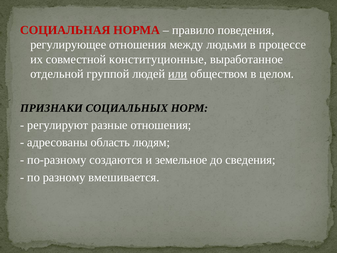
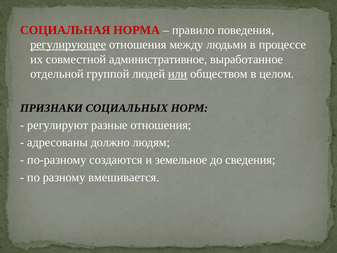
регулирующее underline: none -> present
конституционные: конституционные -> административное
область: область -> должно
